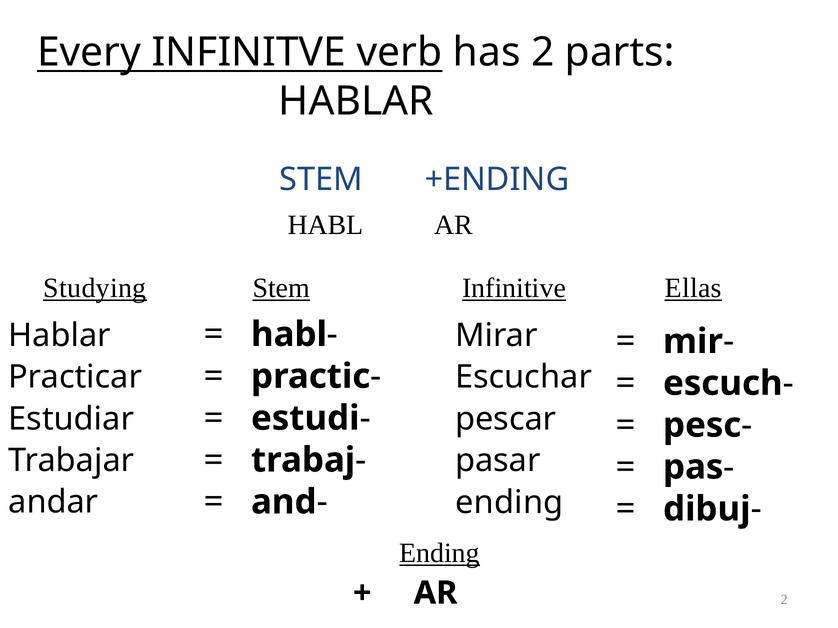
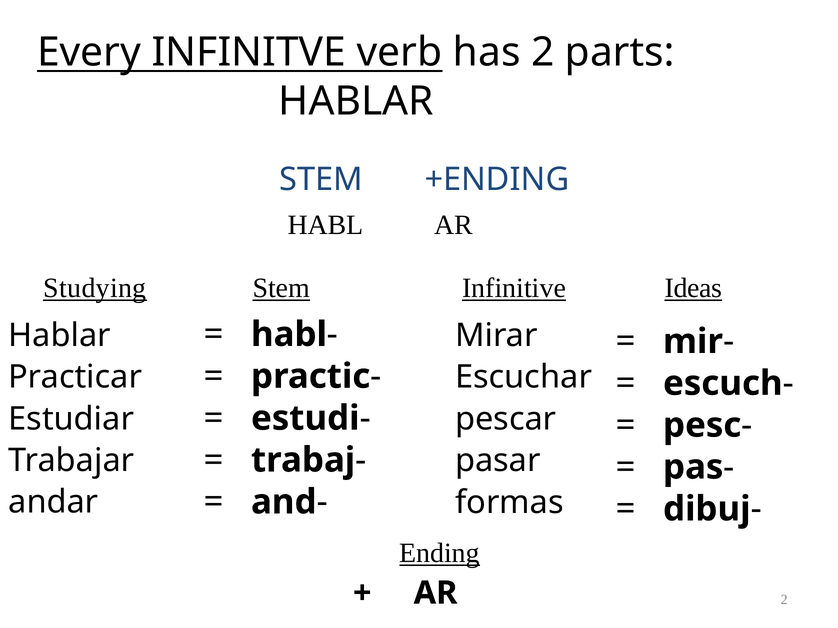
Ellas: Ellas -> Ideas
ending at (509, 503): ending -> formas
